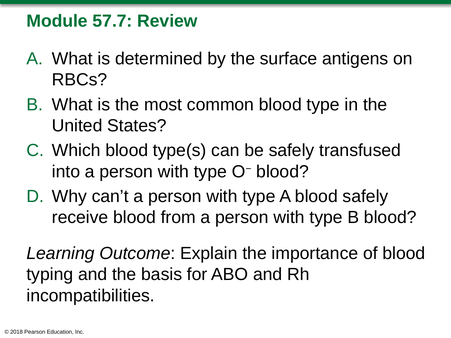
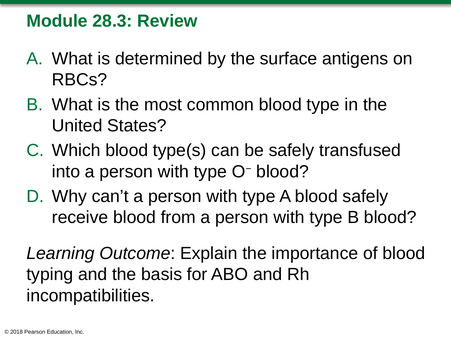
57.7: 57.7 -> 28.3
